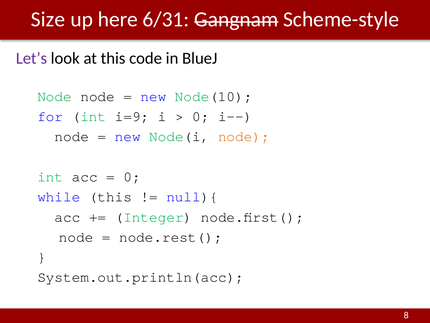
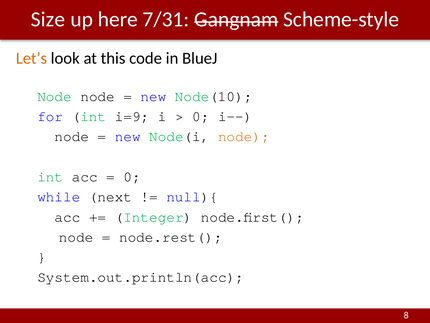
6/31: 6/31 -> 7/31
Let’s colour: purple -> orange
while this: this -> next
